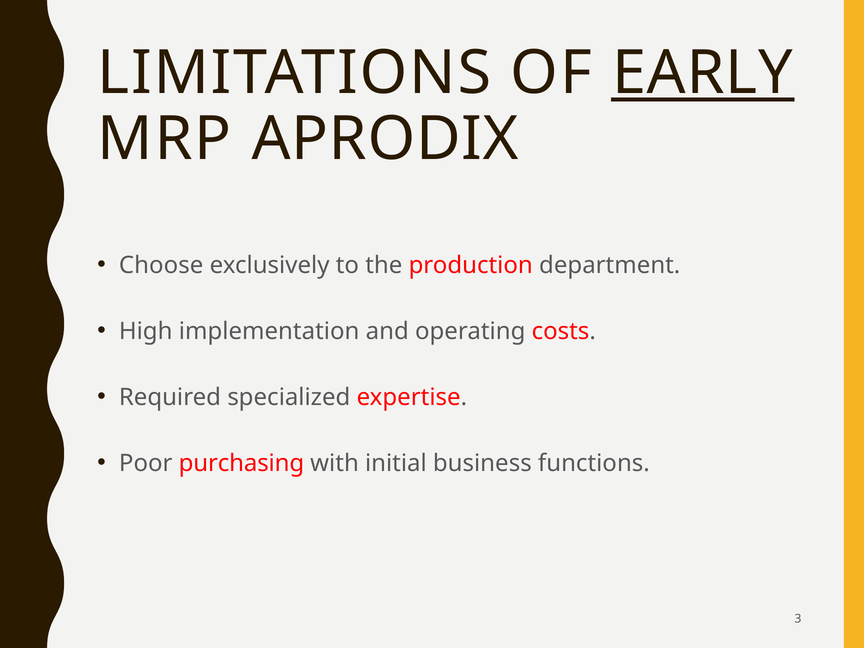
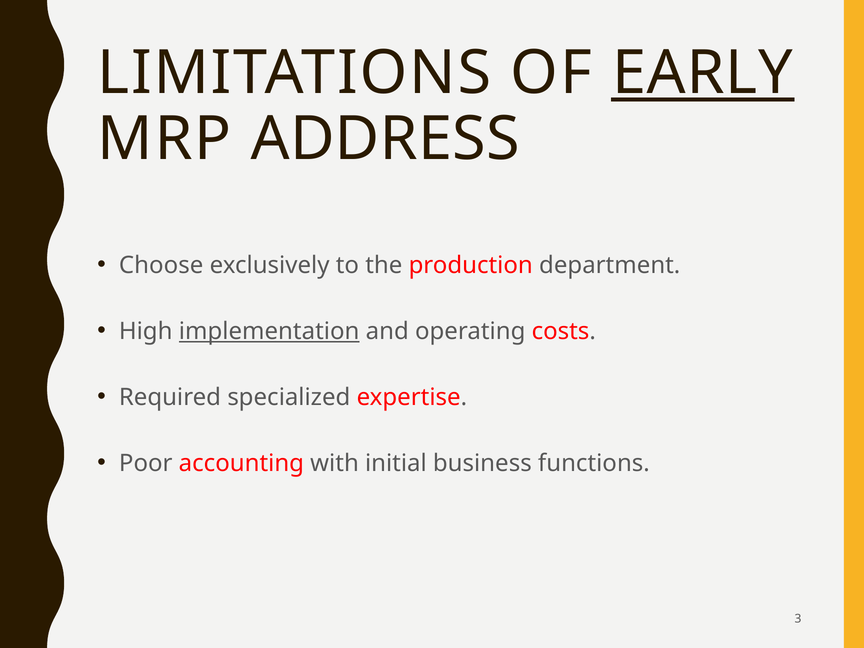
APRODIX: APRODIX -> ADDRESS
implementation underline: none -> present
purchasing: purchasing -> accounting
